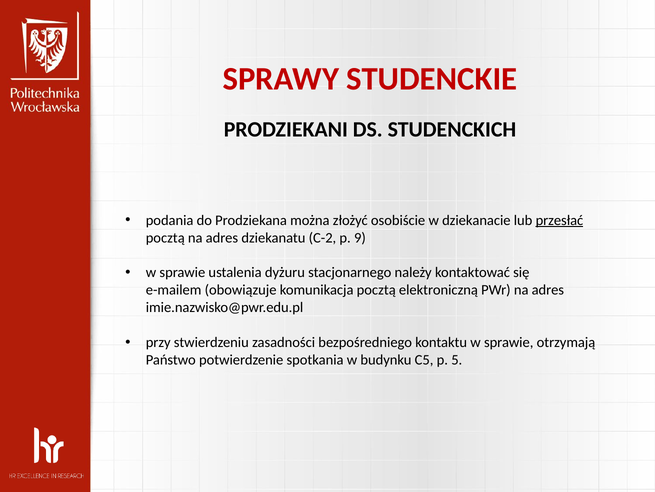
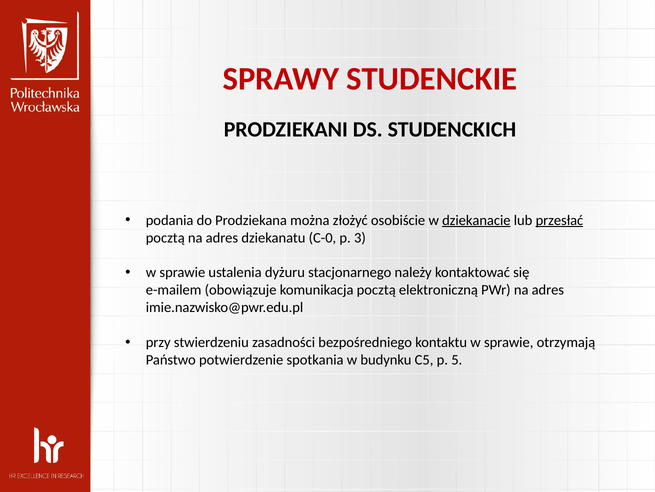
dziekanacie underline: none -> present
C-2: C-2 -> C-0
9: 9 -> 3
